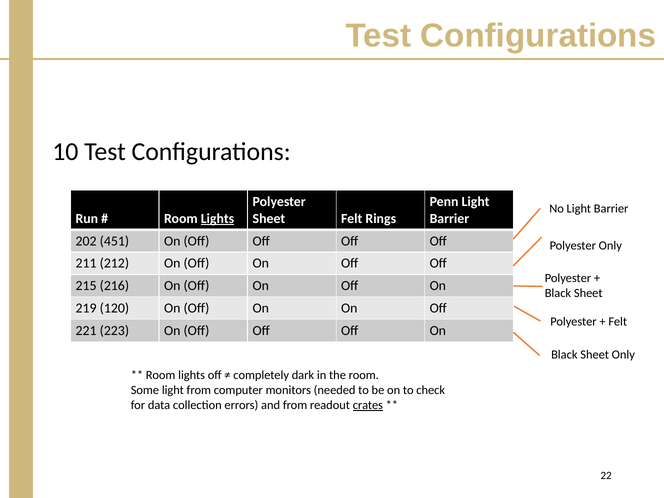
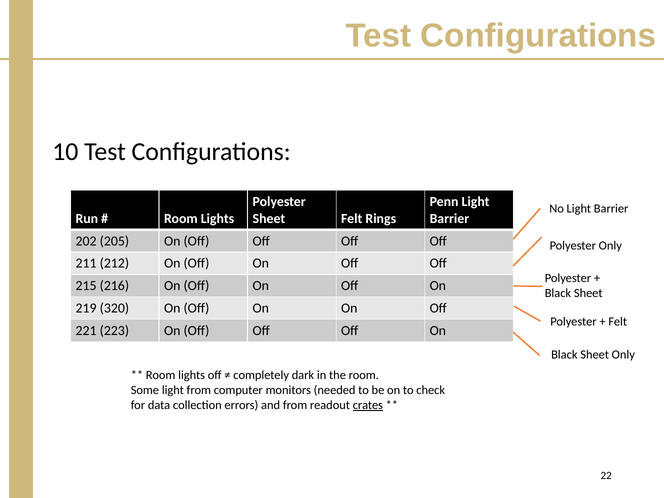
Lights at (217, 219) underline: present -> none
451: 451 -> 205
120: 120 -> 320
